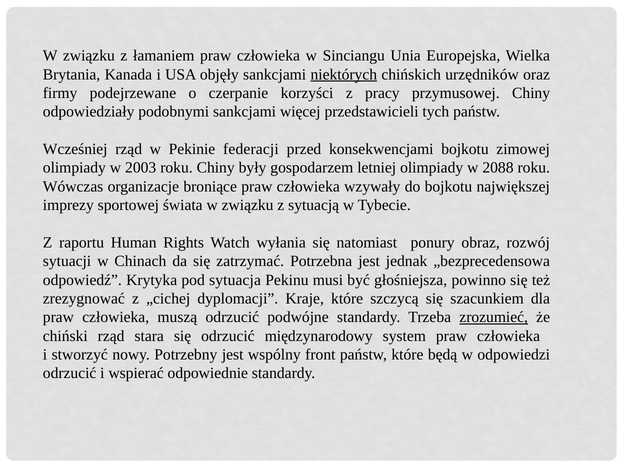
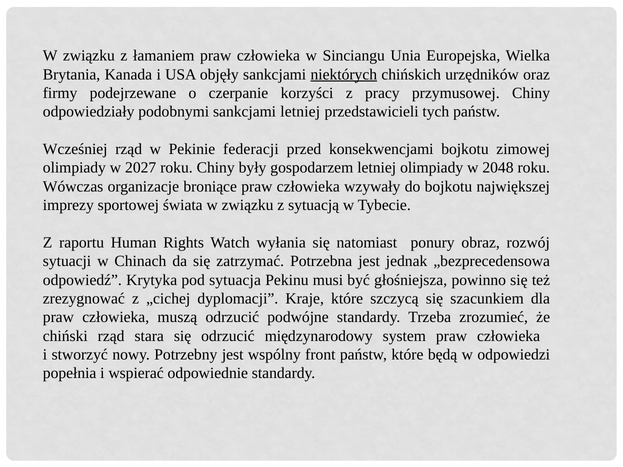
sankcjami więcej: więcej -> letniej
2003: 2003 -> 2027
2088: 2088 -> 2048
zrozumieć underline: present -> none
odrzucić at (70, 373): odrzucić -> popełnia
